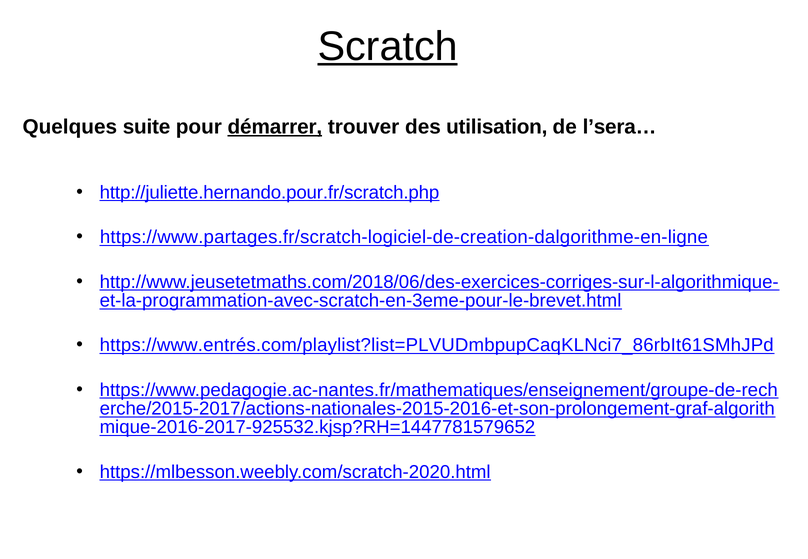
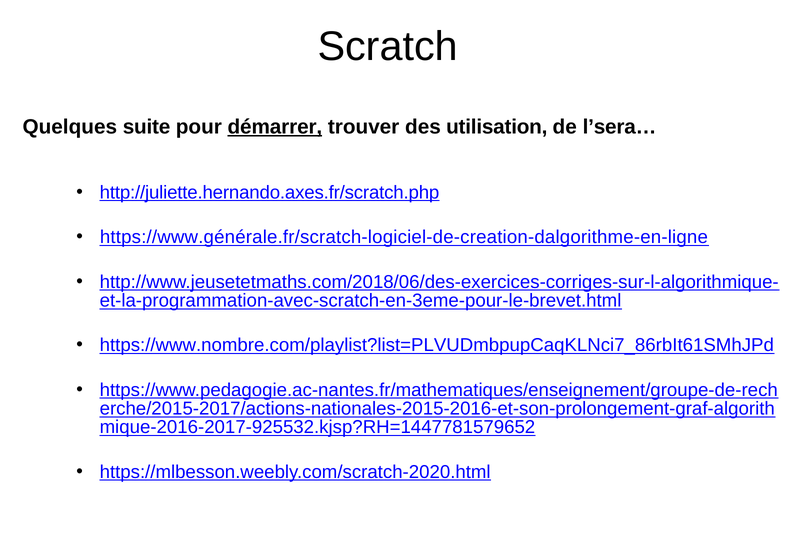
Scratch underline: present -> none
http://juliette.hernando.pour.fr/scratch.php: http://juliette.hernando.pour.fr/scratch.php -> http://juliette.hernando.axes.fr/scratch.php
https://www.partages.fr/scratch-logiciel-de-creation-dalgorithme-en-ligne: https://www.partages.fr/scratch-logiciel-de-creation-dalgorithme-en-ligne -> https://www.générale.fr/scratch-logiciel-de-creation-dalgorithme-en-ligne
https://www.entrés.com/playlist?list=PLVUDmbpupCaqKLNci7_86rbIt61SMhJPd: https://www.entrés.com/playlist?list=PLVUDmbpupCaqKLNci7_86rbIt61SMhJPd -> https://www.nombre.com/playlist?list=PLVUDmbpupCaqKLNci7_86rbIt61SMhJPd
